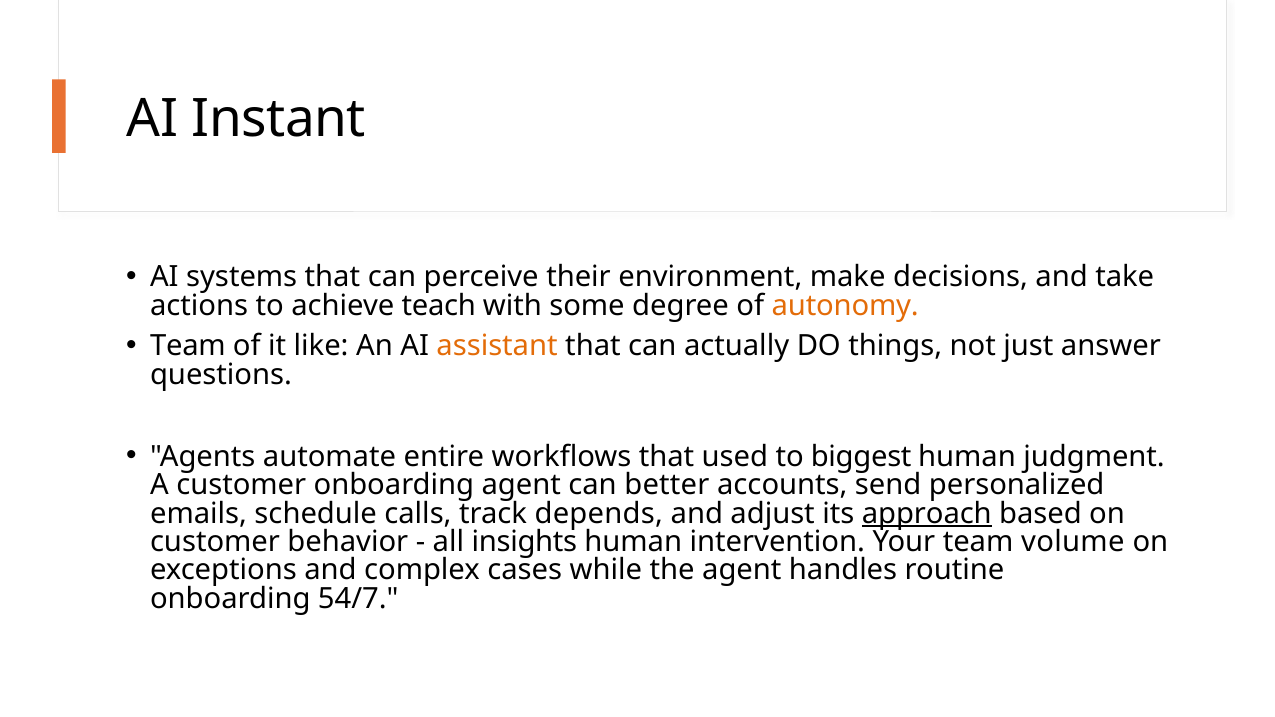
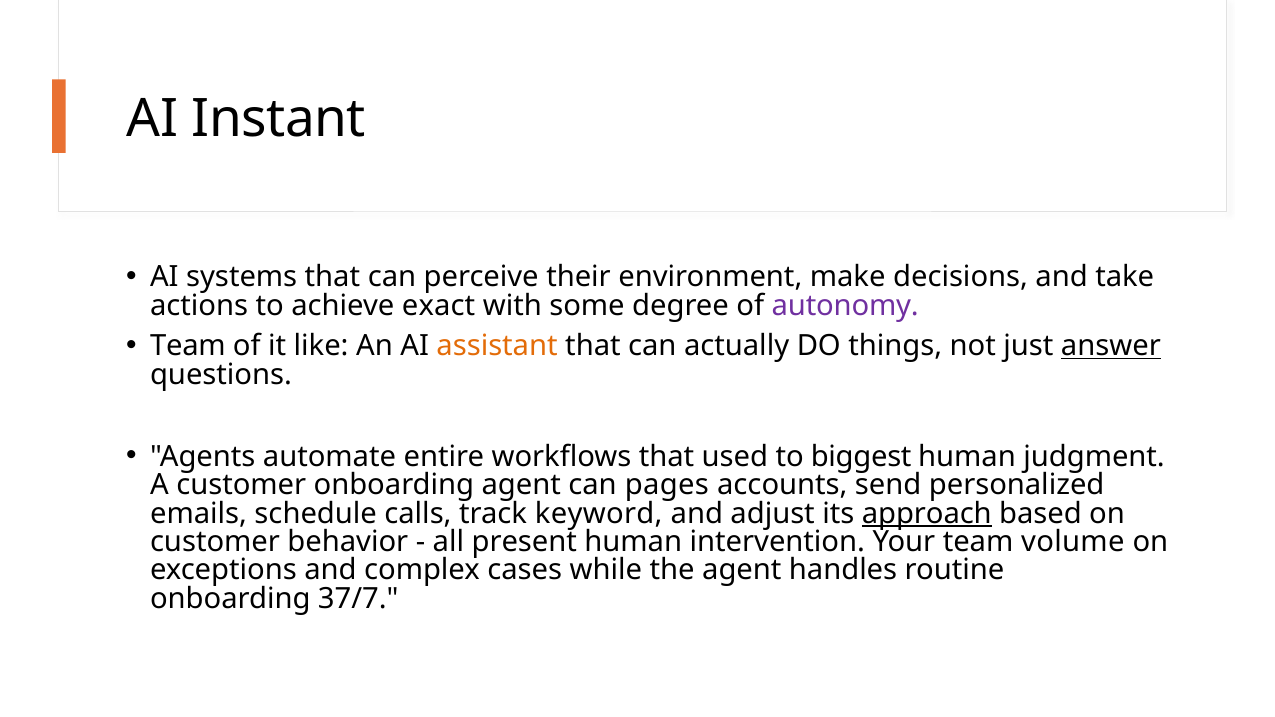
teach: teach -> exact
autonomy colour: orange -> purple
answer underline: none -> present
better: better -> pages
depends: depends -> keyword
insights: insights -> present
54/7: 54/7 -> 37/7
